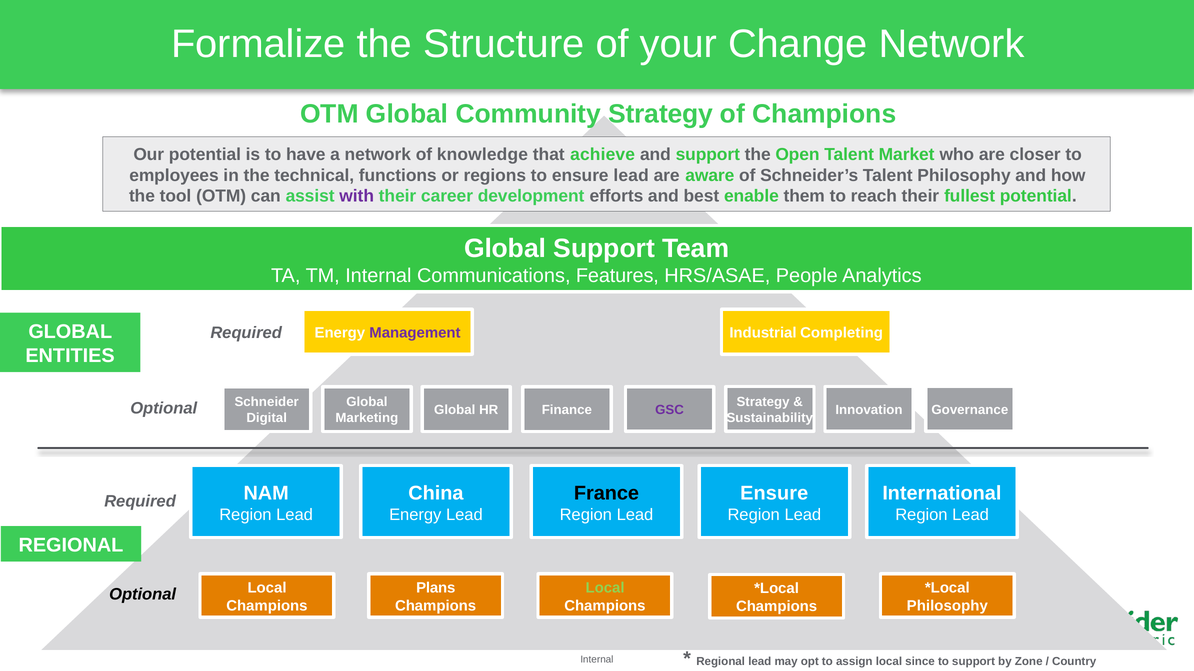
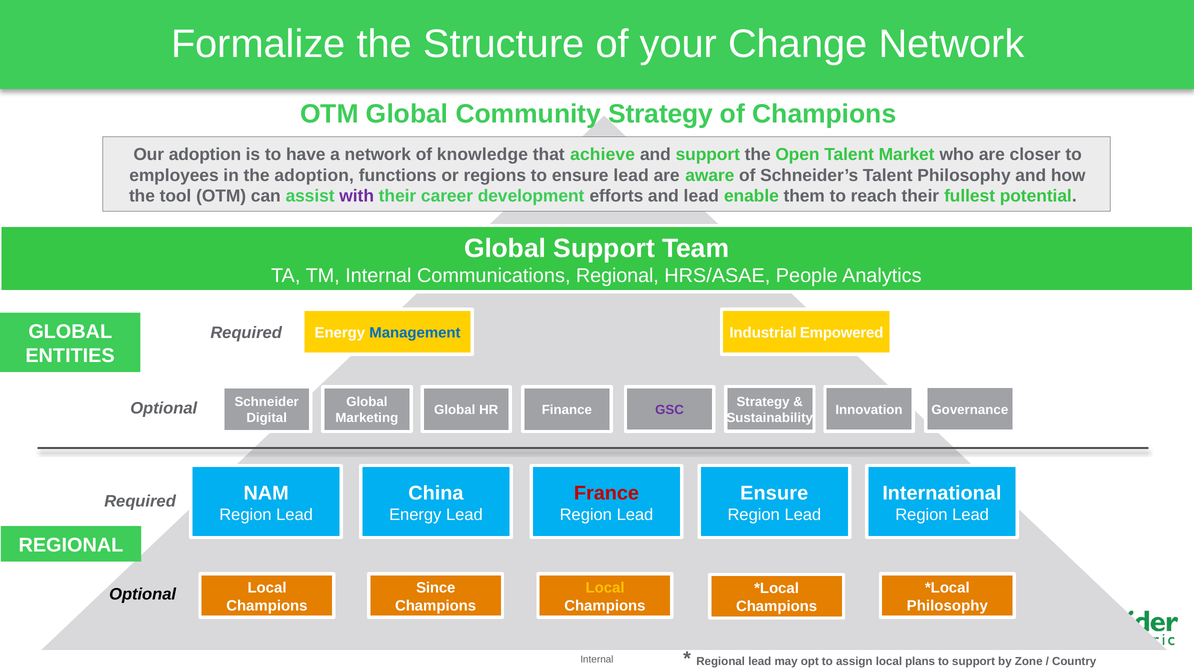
Our potential: potential -> adoption
the technical: technical -> adoption
and best: best -> lead
Communications Features: Features -> Regional
Management colour: purple -> blue
Completing: Completing -> Empowered
France colour: black -> red
Plans: Plans -> Since
Local at (605, 588) colour: light green -> yellow
since: since -> plans
